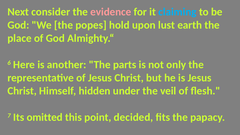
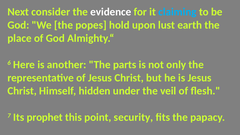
evidence colour: pink -> white
omitted: omitted -> prophet
decided: decided -> security
